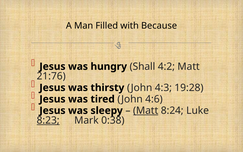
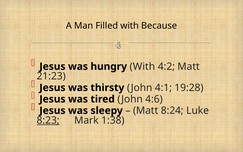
hungry Shall: Shall -> With
21:76: 21:76 -> 21:23
4:3: 4:3 -> 4:1
Matt at (146, 110) underline: present -> none
0:38: 0:38 -> 1:38
